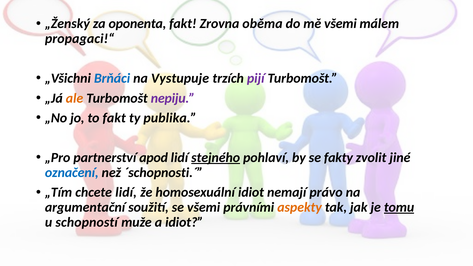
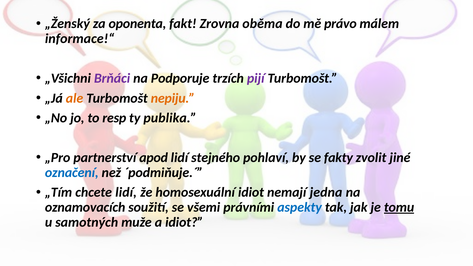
mě všemi: všemi -> právo
propagaci!“: propagaci!“ -> informace!“
Brňáci colour: blue -> purple
Vystupuje: Vystupuje -> Podporuje
nepiju colour: purple -> orange
to fakt: fakt -> resp
stejného underline: present -> none
´schopnosti.´: ´schopnosti.´ -> ´podmiňuje.´
právo: právo -> jedna
argumentační: argumentační -> oznamovacích
aspekty colour: orange -> blue
schopností: schopností -> samotných
